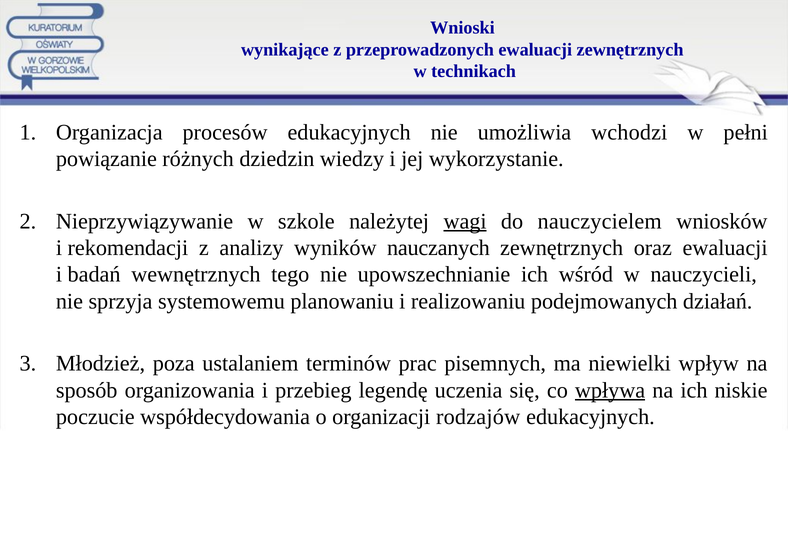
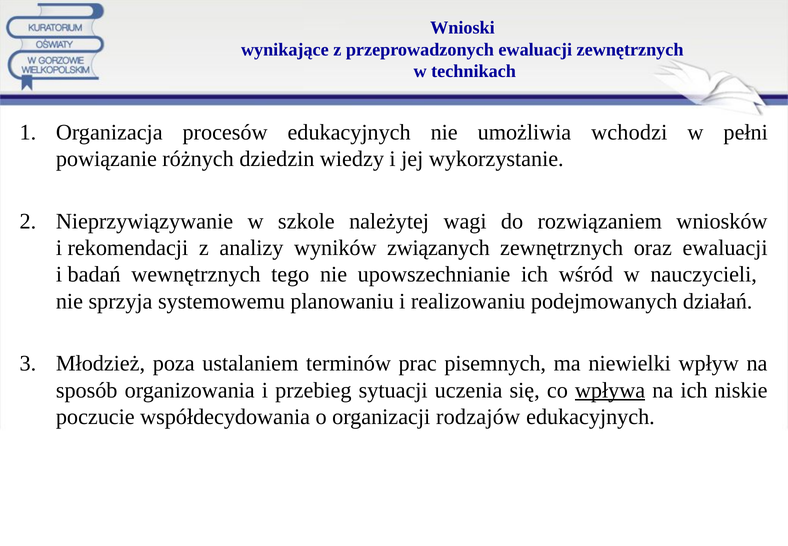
wagi underline: present -> none
nauczycielem: nauczycielem -> rozwiązaniem
nauczanych: nauczanych -> związanych
legendę: legendę -> sytuacji
